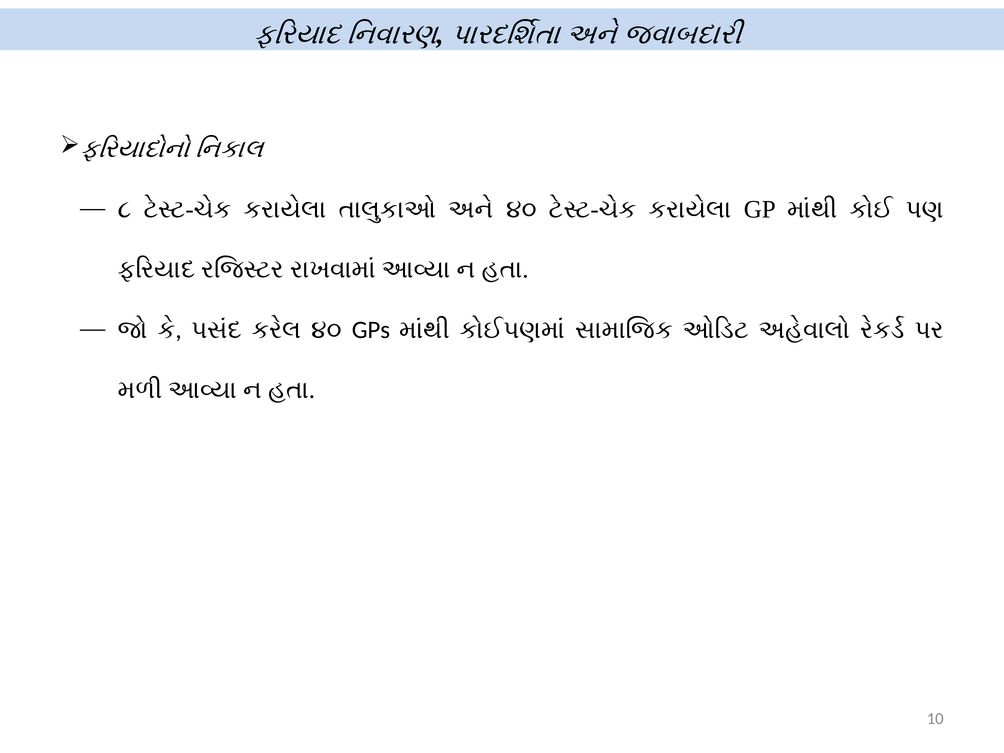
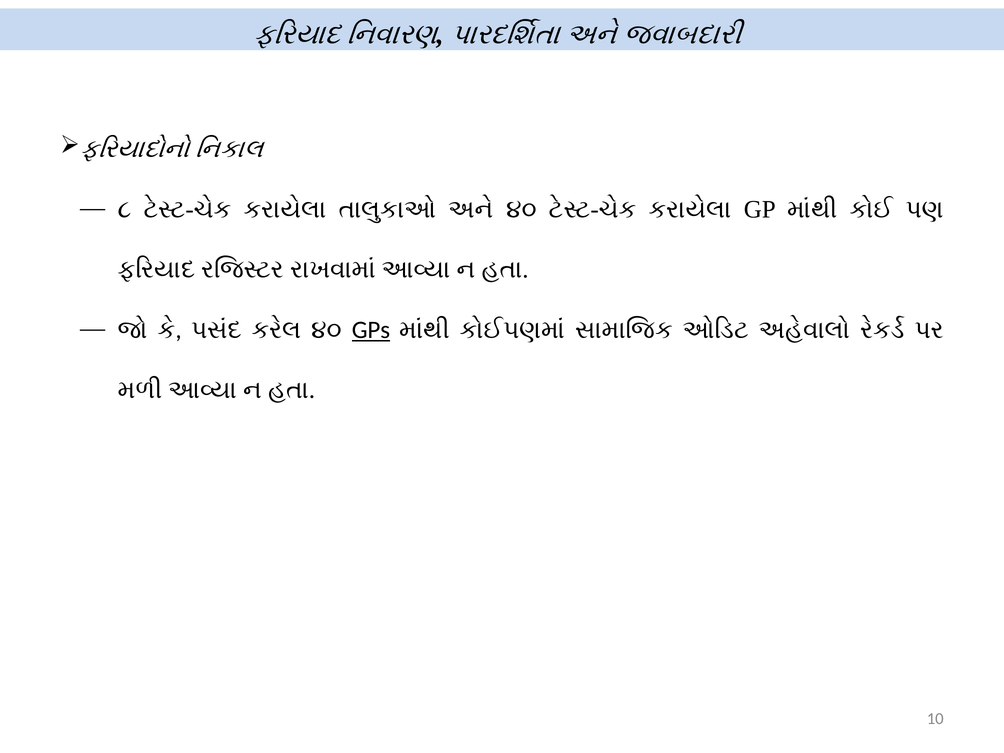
GPs underline: none -> present
